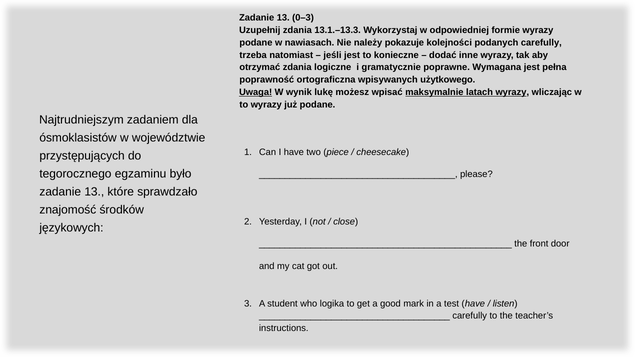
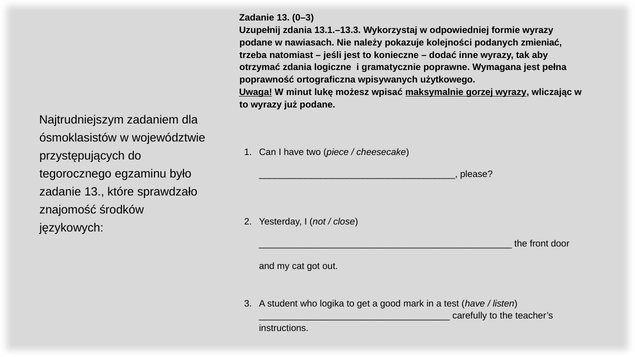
podanych carefully: carefully -> zmieniać
wynik: wynik -> minut
latach: latach -> gorzej
